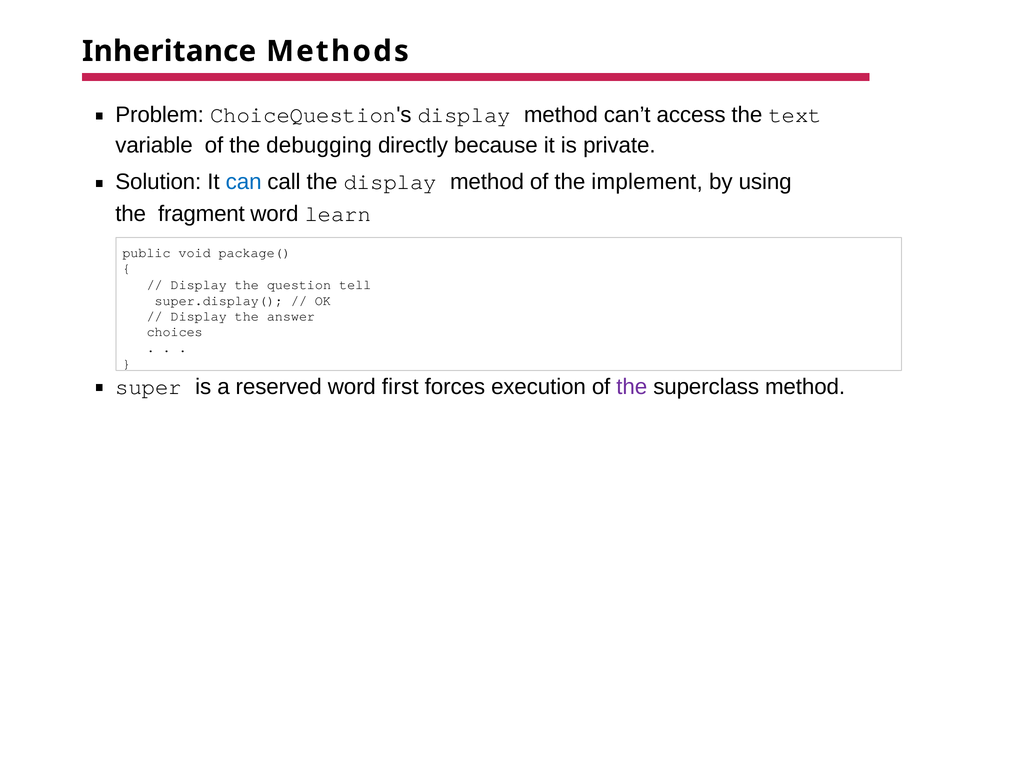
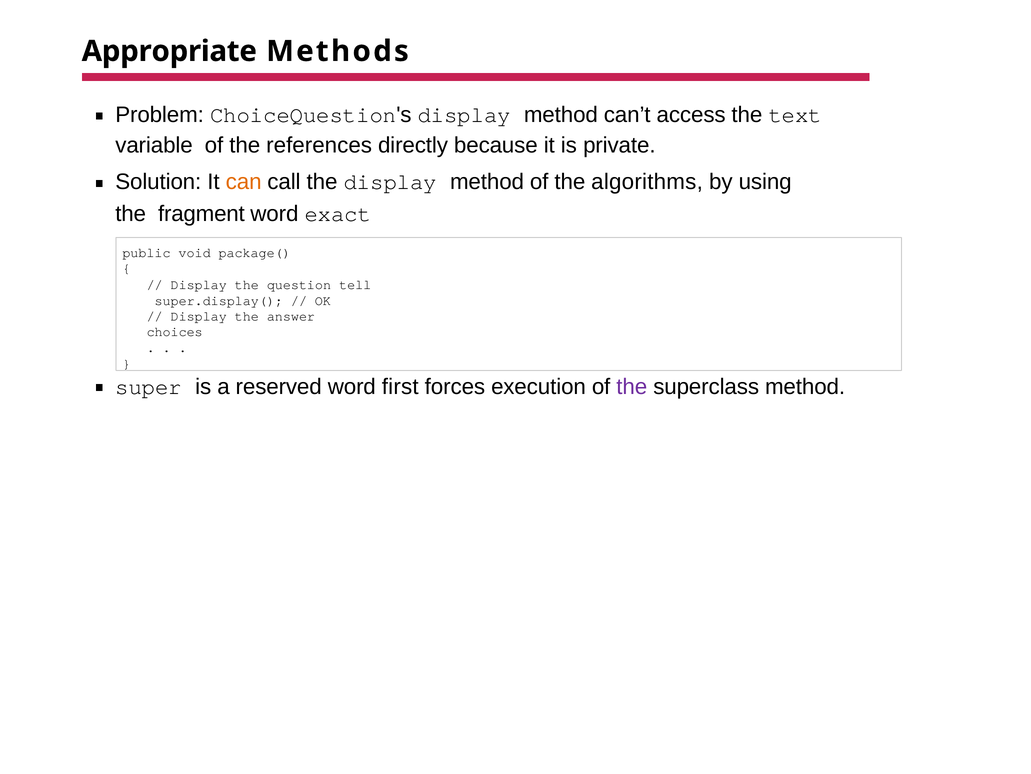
Inheritance: Inheritance -> Appropriate
debugging: debugging -> references
can colour: blue -> orange
implement: implement -> algorithms
learn: learn -> exact
